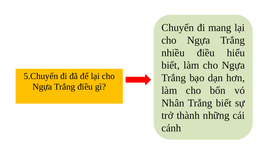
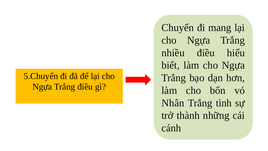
Trắng biết: biết -> tình
